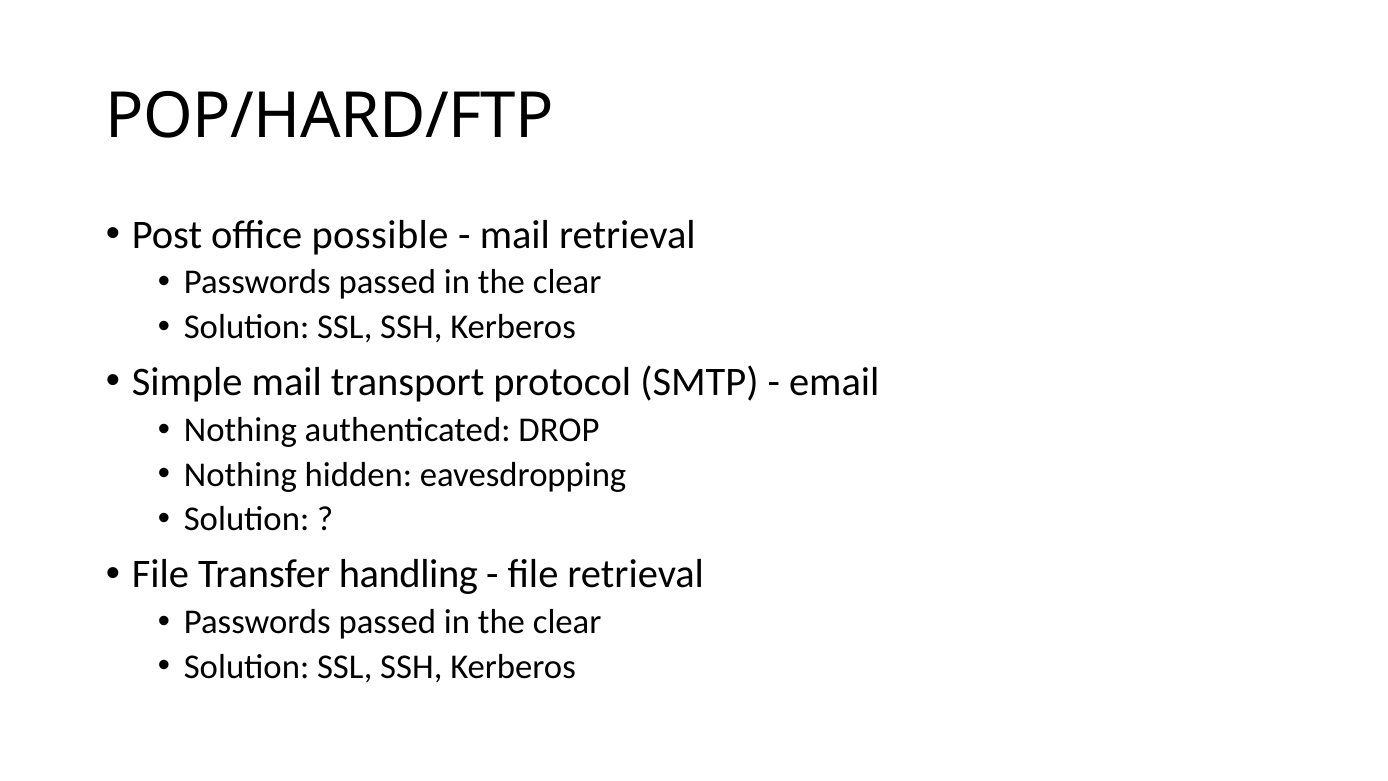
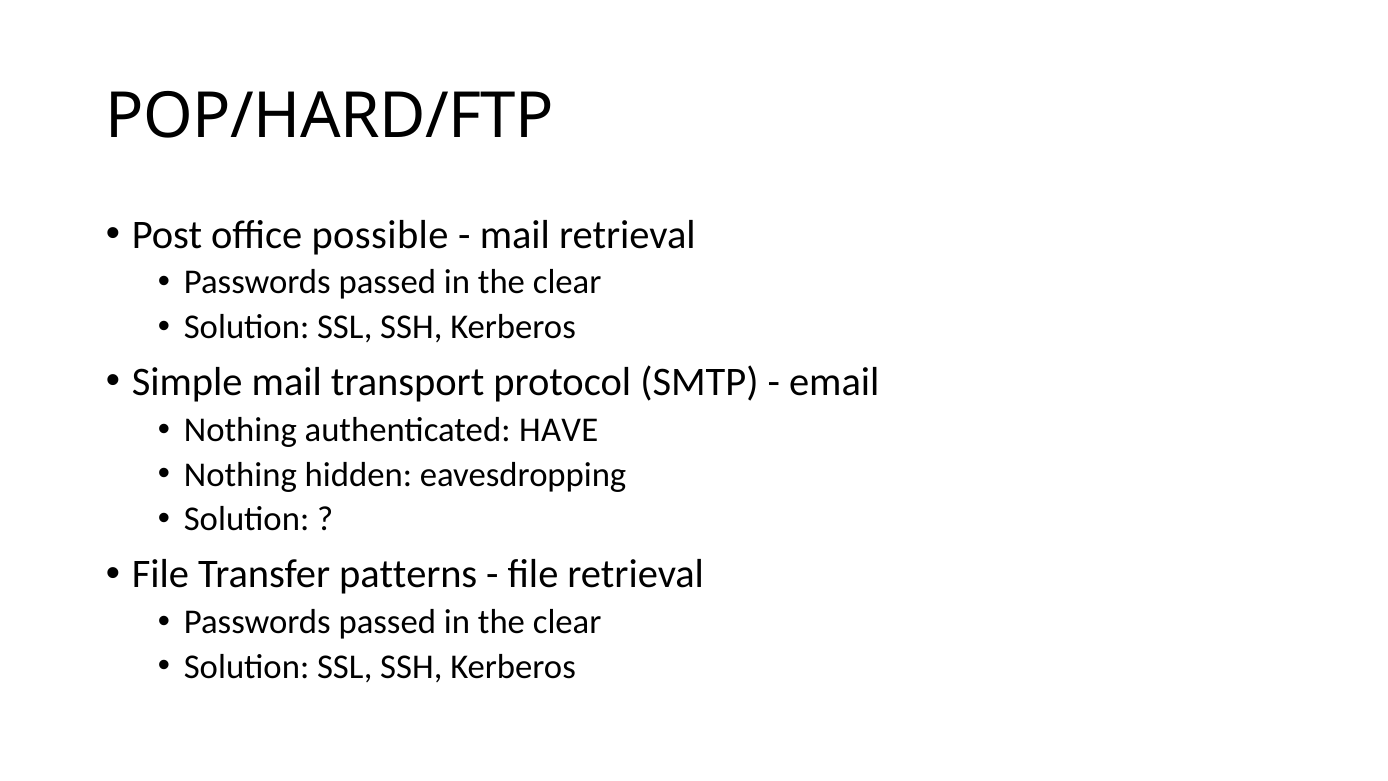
DROP: DROP -> HAVE
handling: handling -> patterns
